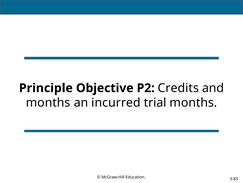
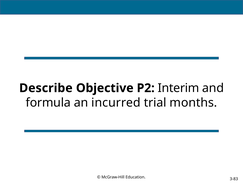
Principle: Principle -> Describe
Credits: Credits -> Interim
months at (48, 102): months -> formula
